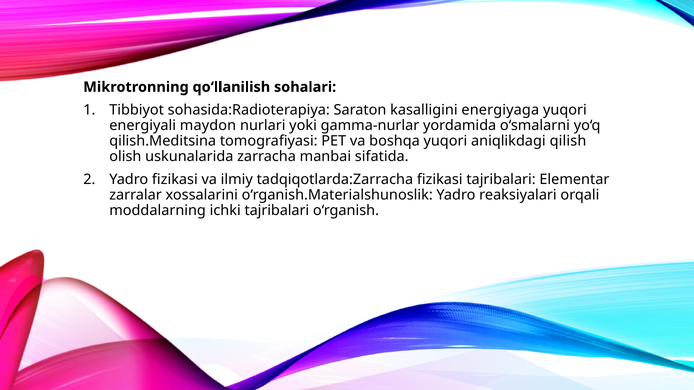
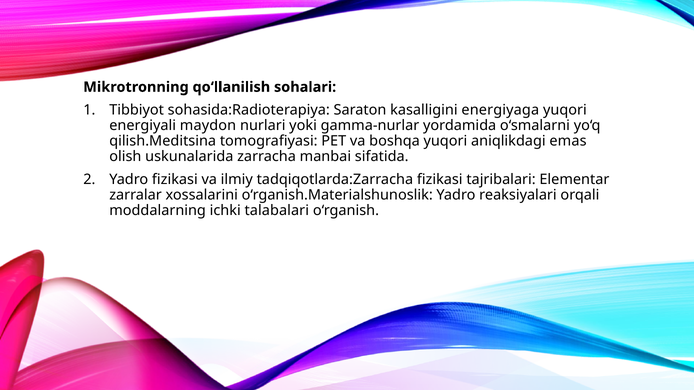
qilish: qilish -> emas
ichki tajribalari: tajribalari -> talabalari
